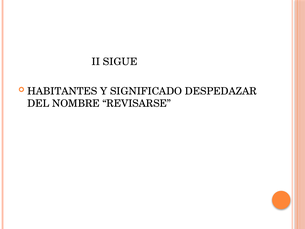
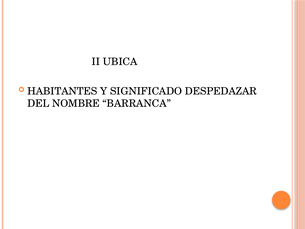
SIGUE: SIGUE -> UBICA
REVISARSE: REVISARSE -> BARRANCA
